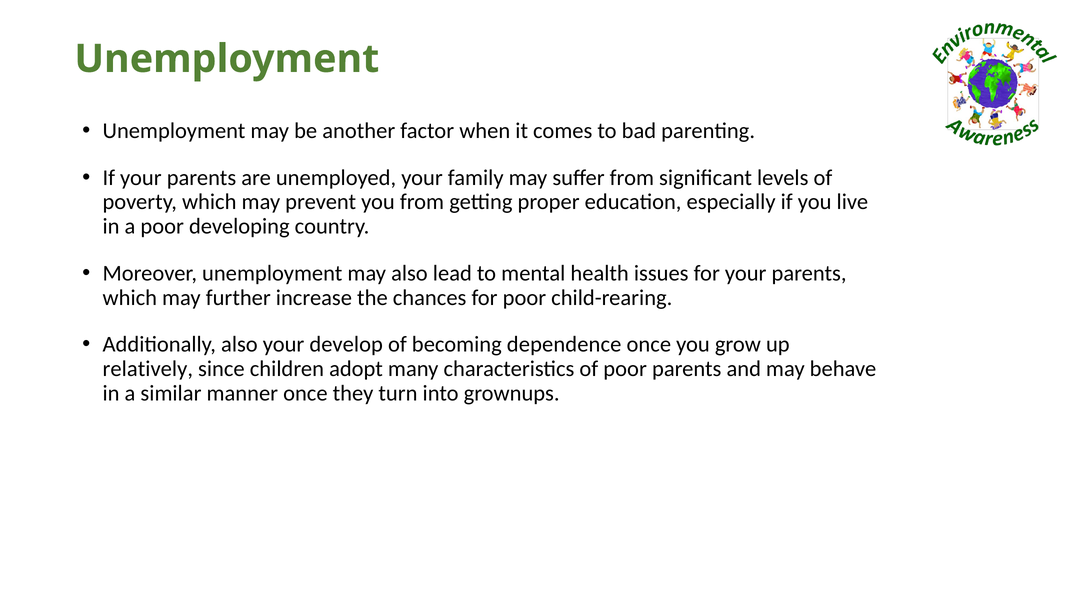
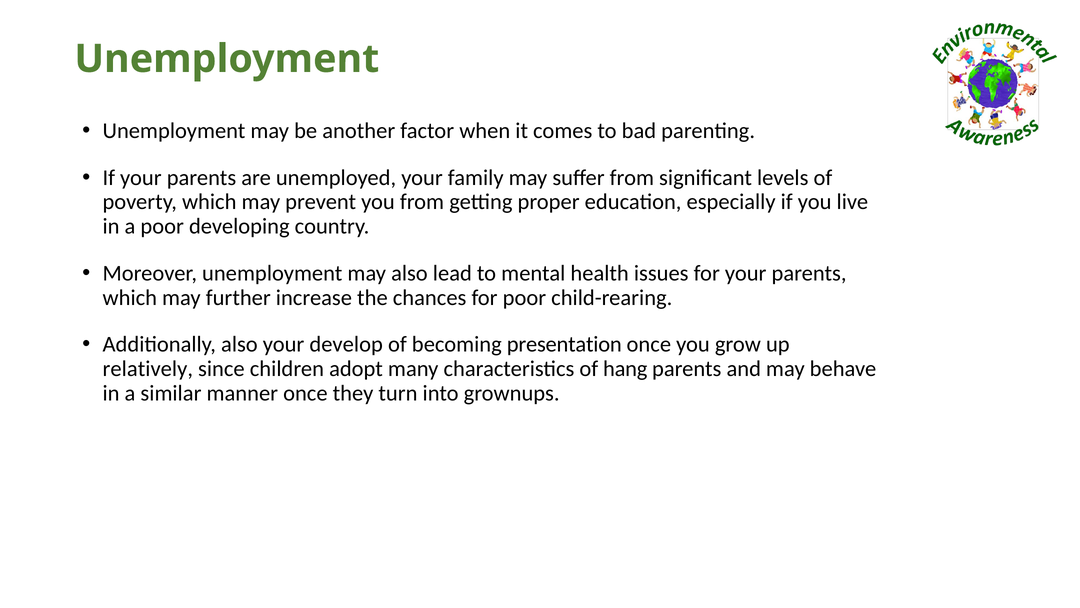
dependence: dependence -> presentation
of poor: poor -> hang
